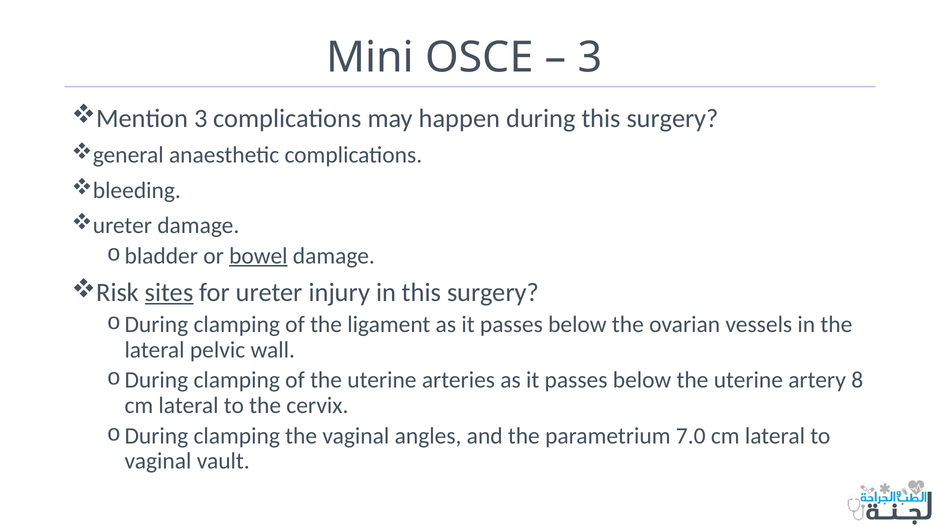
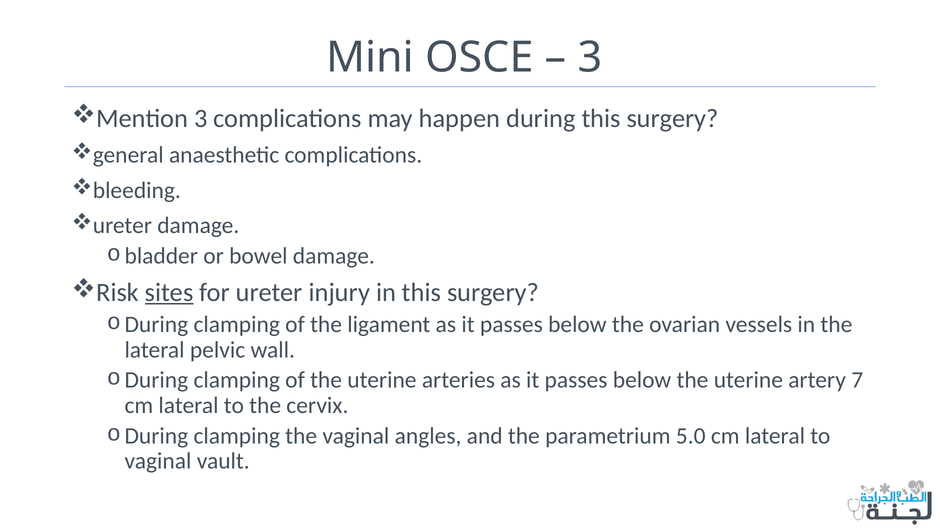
bowel underline: present -> none
8: 8 -> 7
7.0: 7.0 -> 5.0
